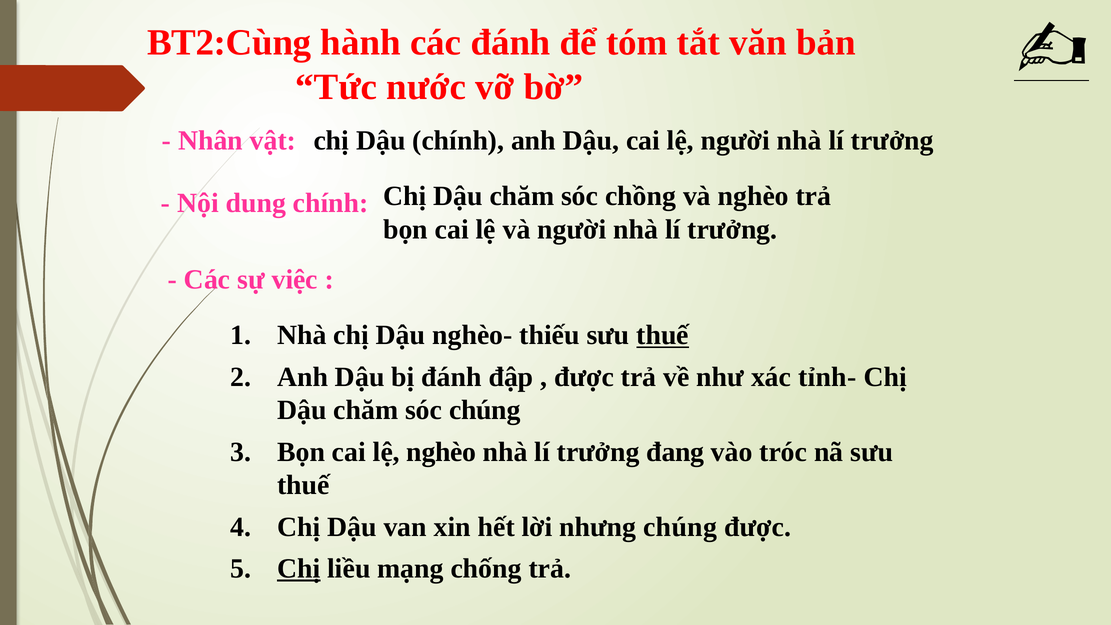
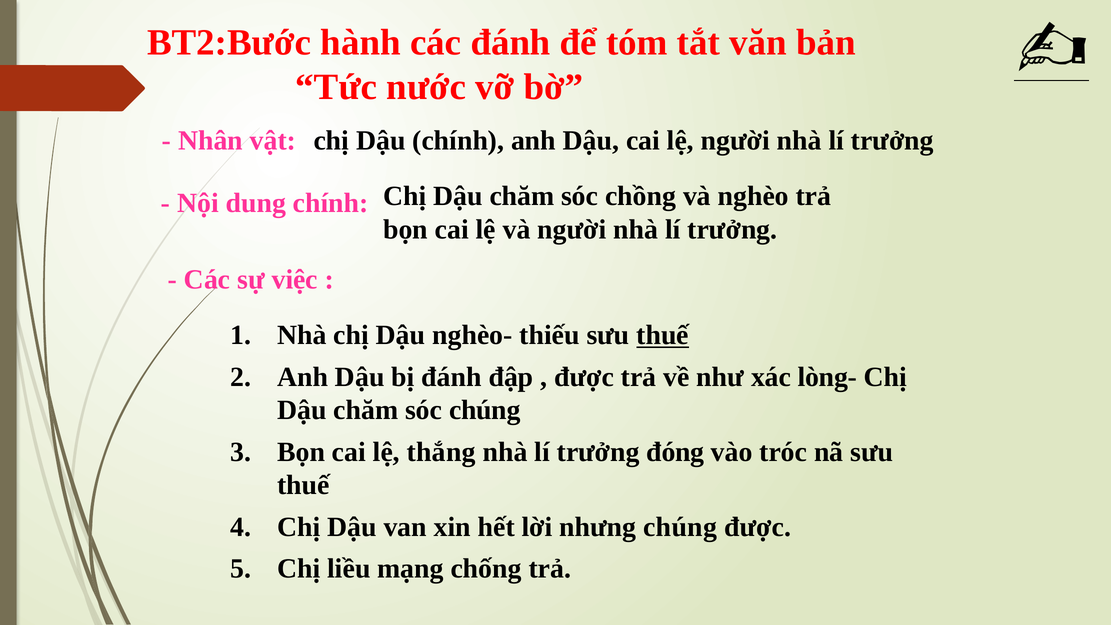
BT2:Cùng: BT2:Cùng -> BT2:Bước
tỉnh-: tỉnh- -> lòng-
lệ nghèo: nghèo -> thắng
đang: đang -> đóng
Chị at (299, 568) underline: present -> none
